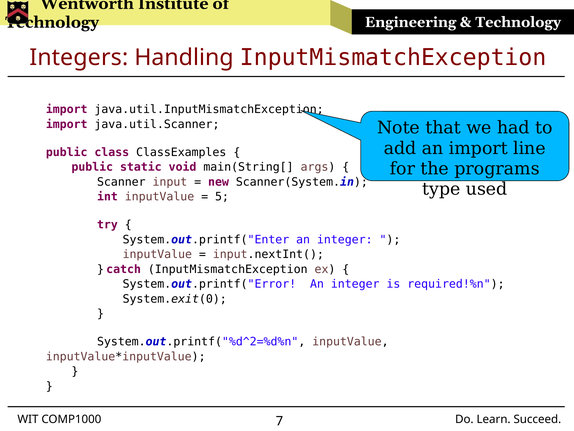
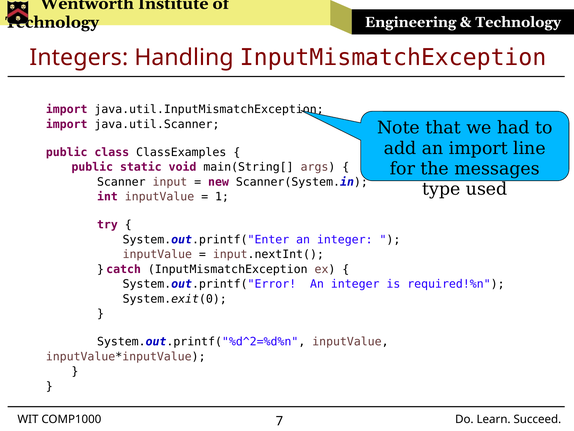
programs: programs -> messages
5: 5 -> 1
